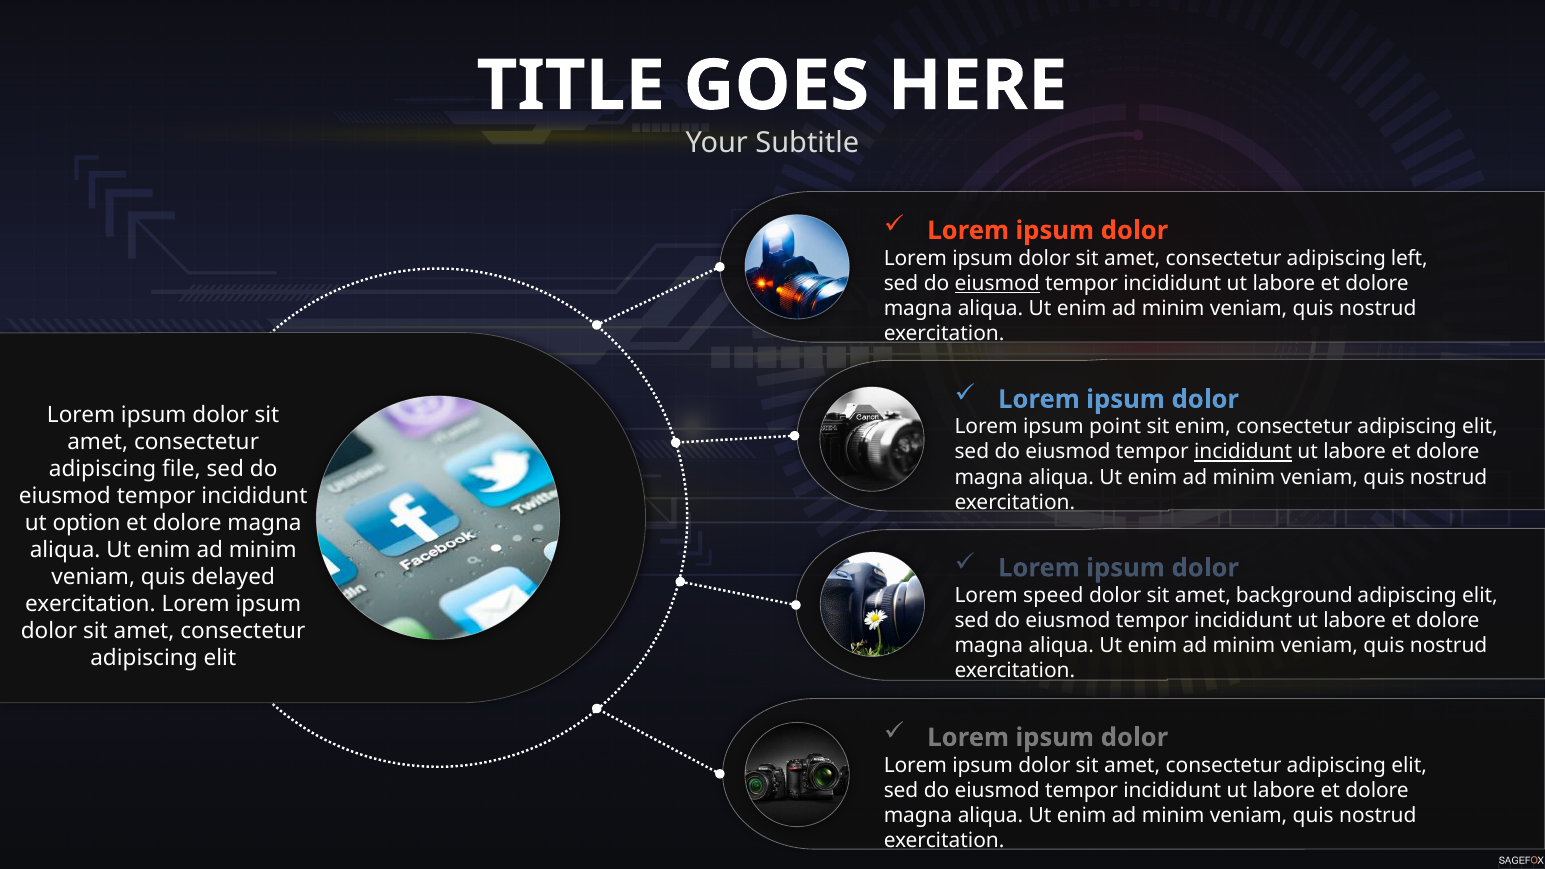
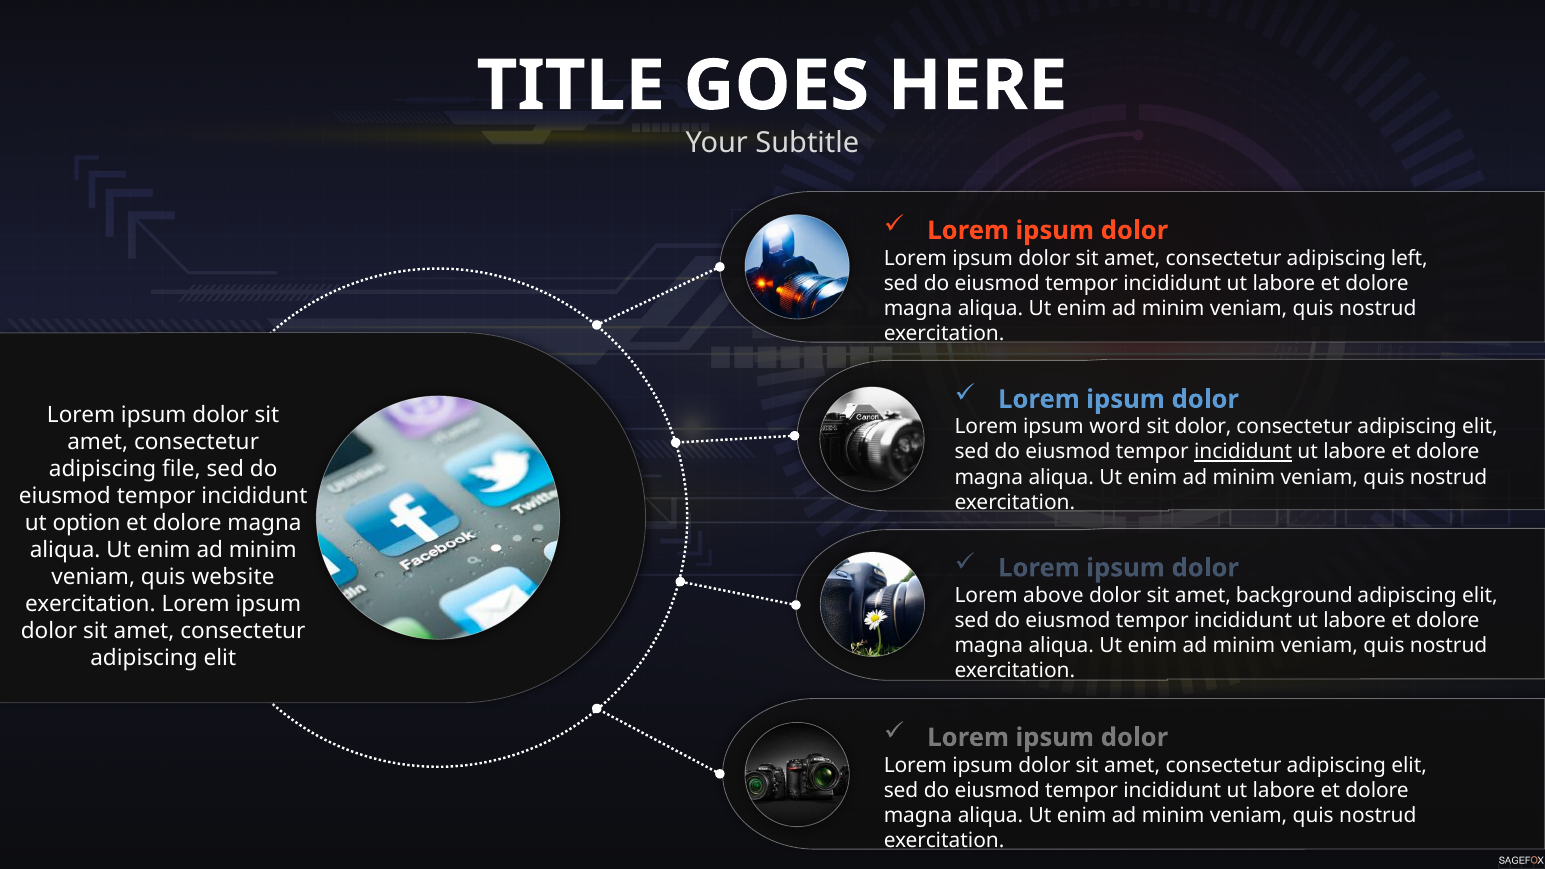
eiusmod at (997, 283) underline: present -> none
point: point -> word
sit enim: enim -> dolor
delayed: delayed -> website
speed: speed -> above
